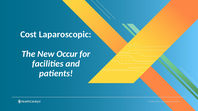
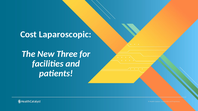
Occur: Occur -> Three
